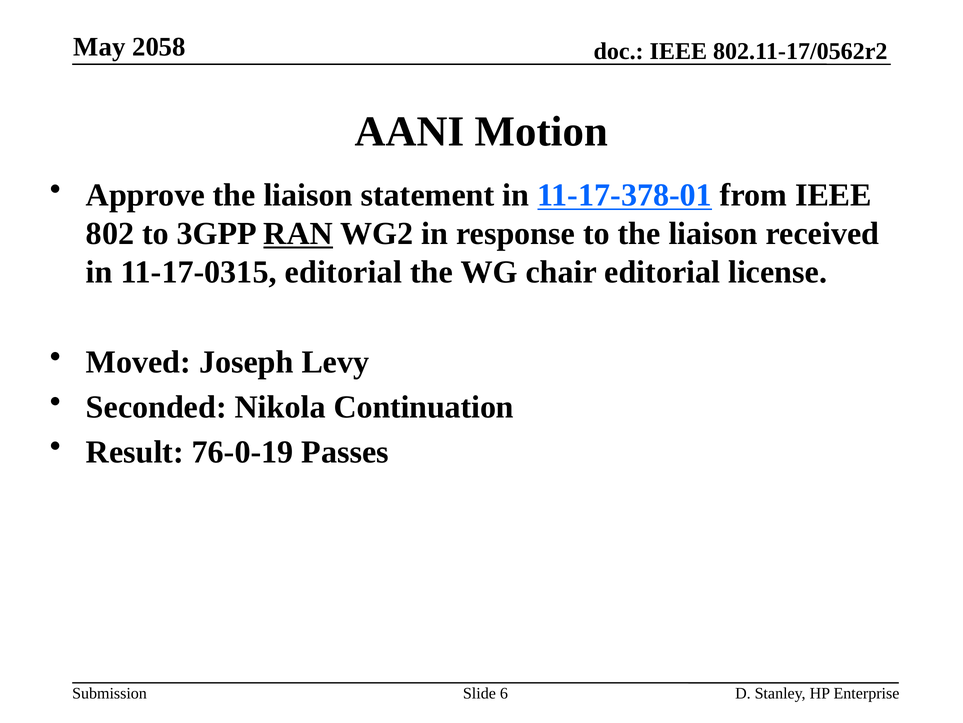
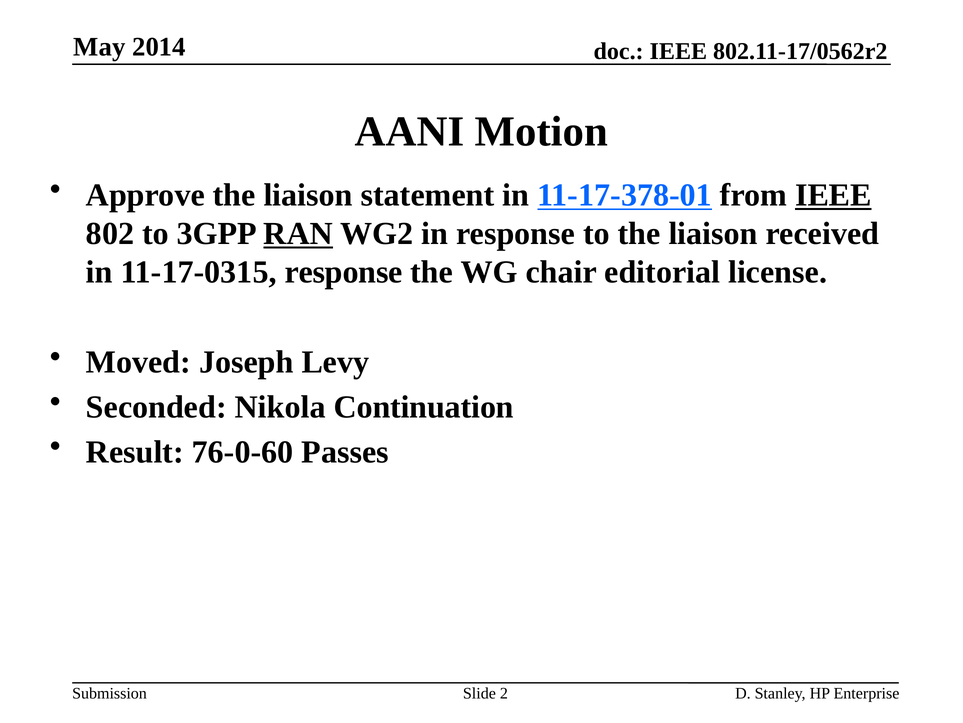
2058: 2058 -> 2014
IEEE at (833, 195) underline: none -> present
11-17-0315 editorial: editorial -> response
76-0-19: 76-0-19 -> 76-0-60
6: 6 -> 2
